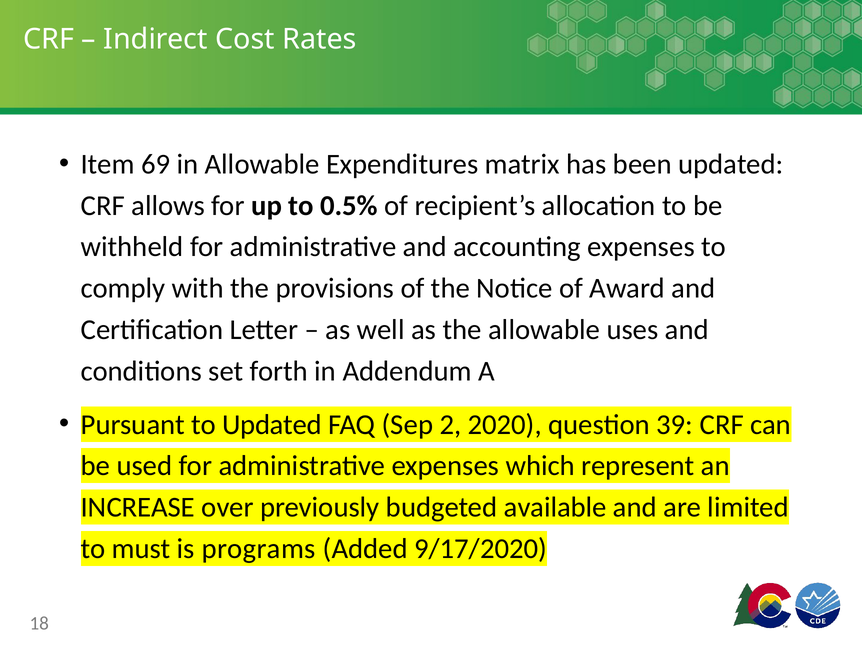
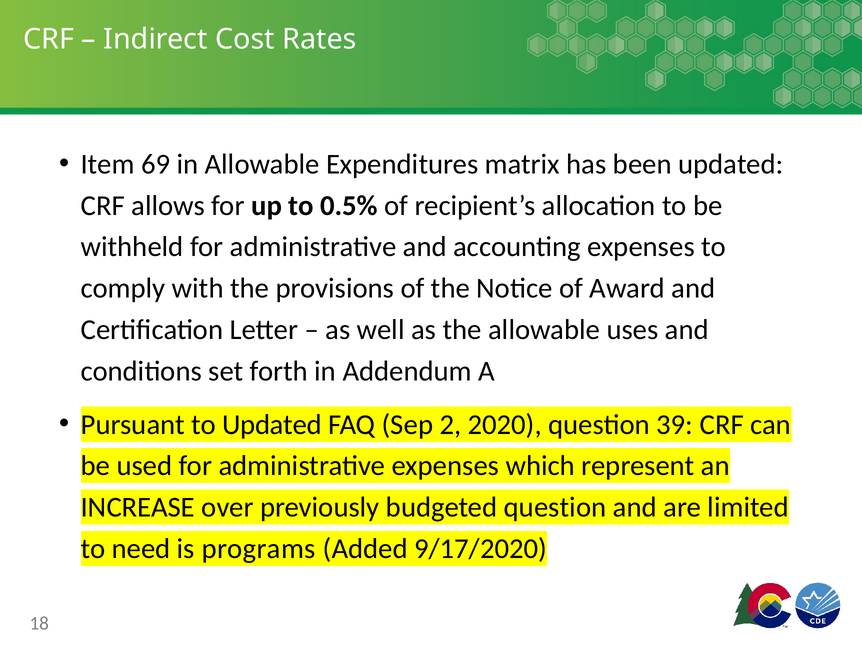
budgeted available: available -> question
must: must -> need
